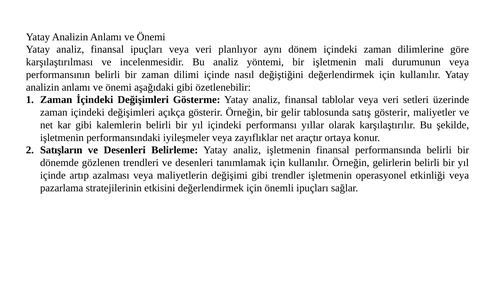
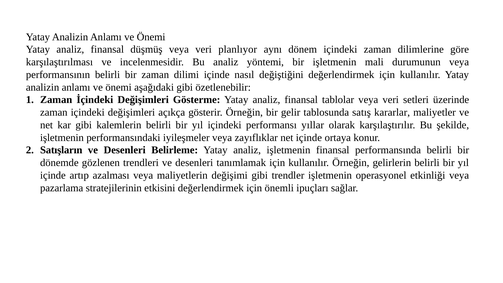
finansal ipuçları: ipuçları -> düşmüş
satış gösterir: gösterir -> kararlar
net araçtır: araçtır -> içinde
